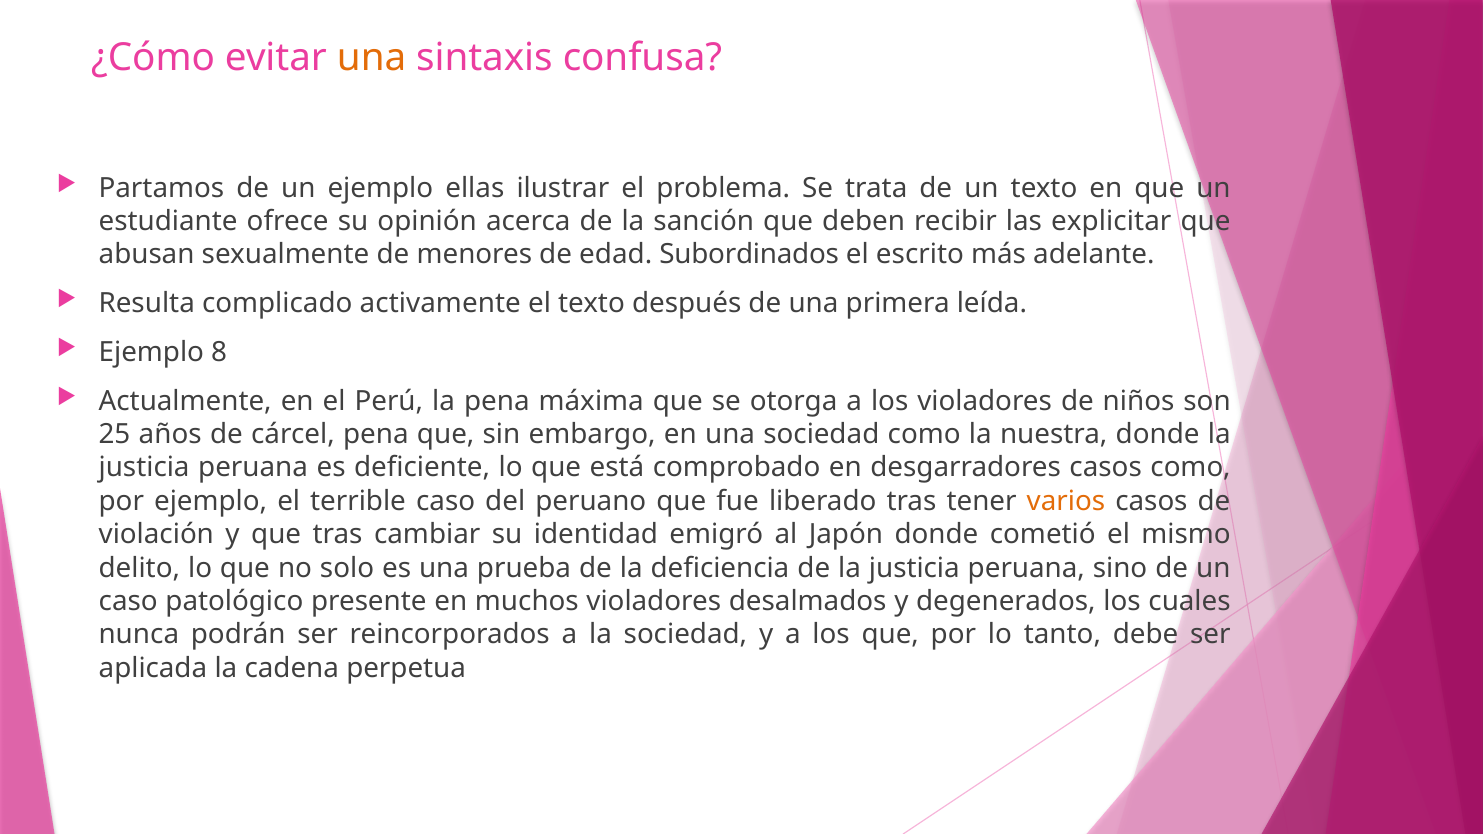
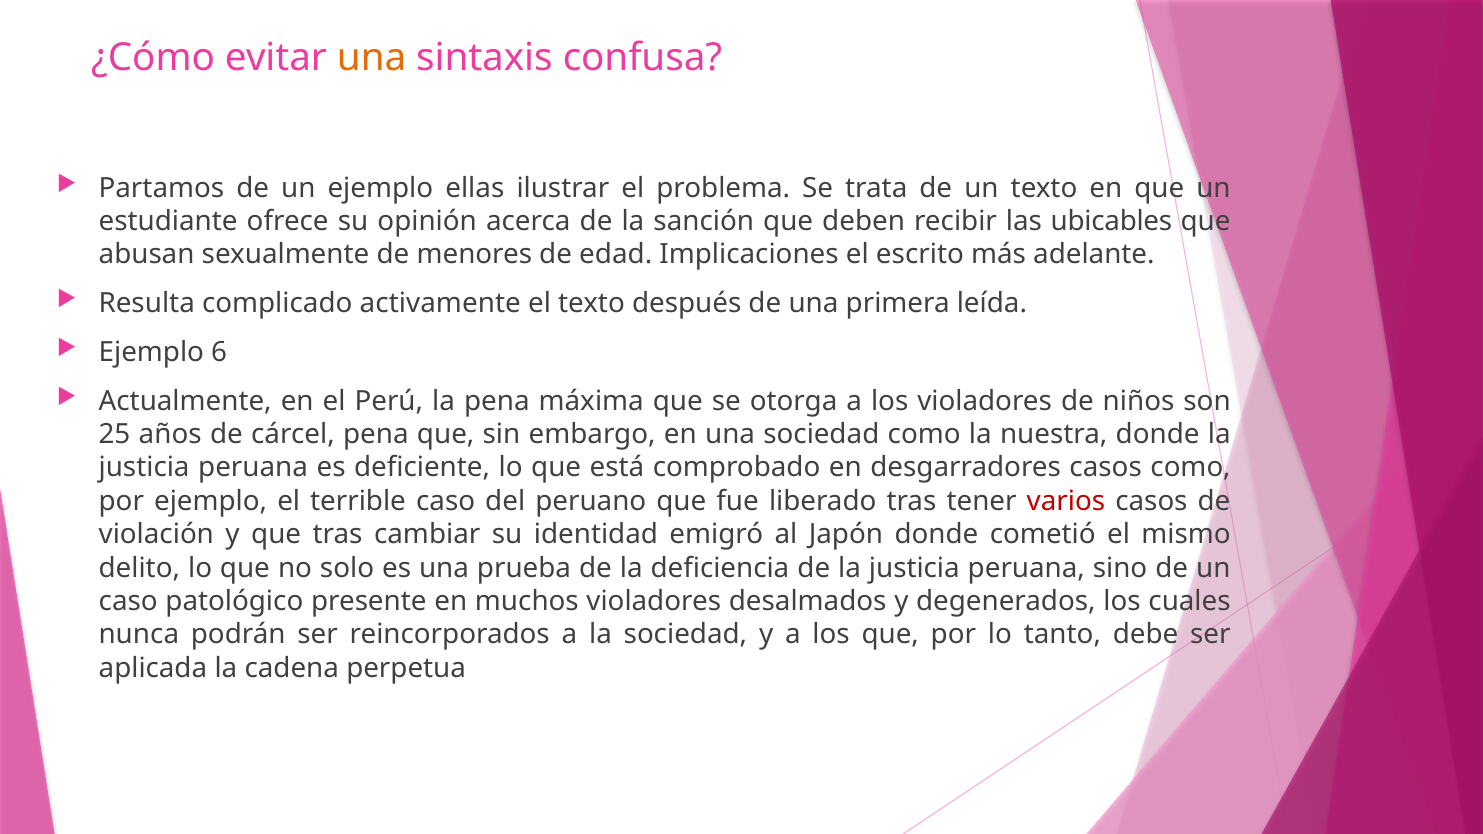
explicitar: explicitar -> ubicables
Subordinados: Subordinados -> Implicaciones
8: 8 -> 6
varios colour: orange -> red
